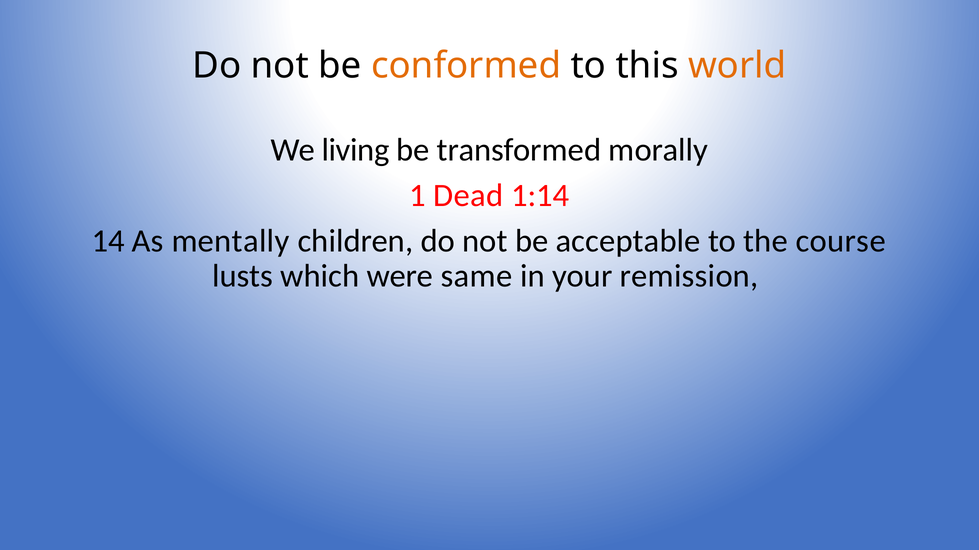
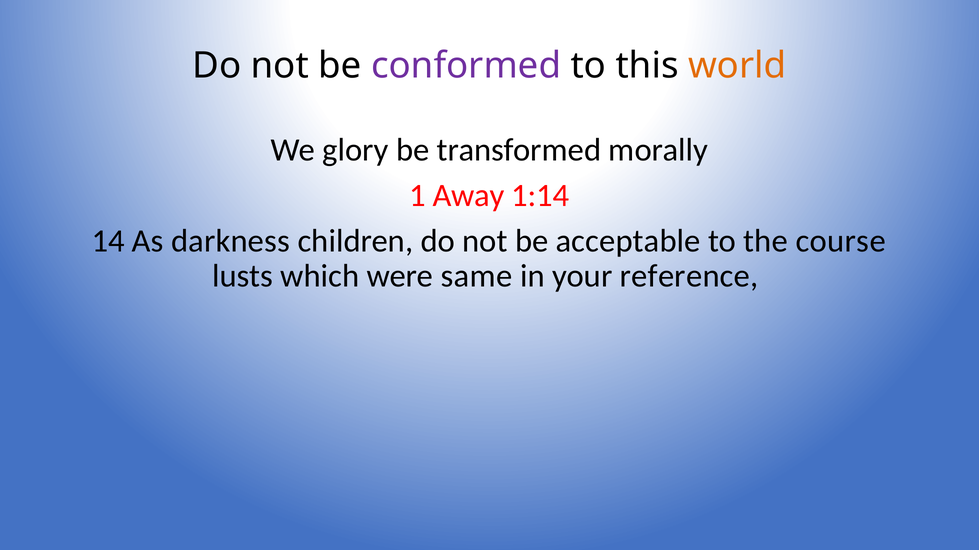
conformed colour: orange -> purple
living: living -> glory
Dead: Dead -> Away
mentally: mentally -> darkness
remission: remission -> reference
